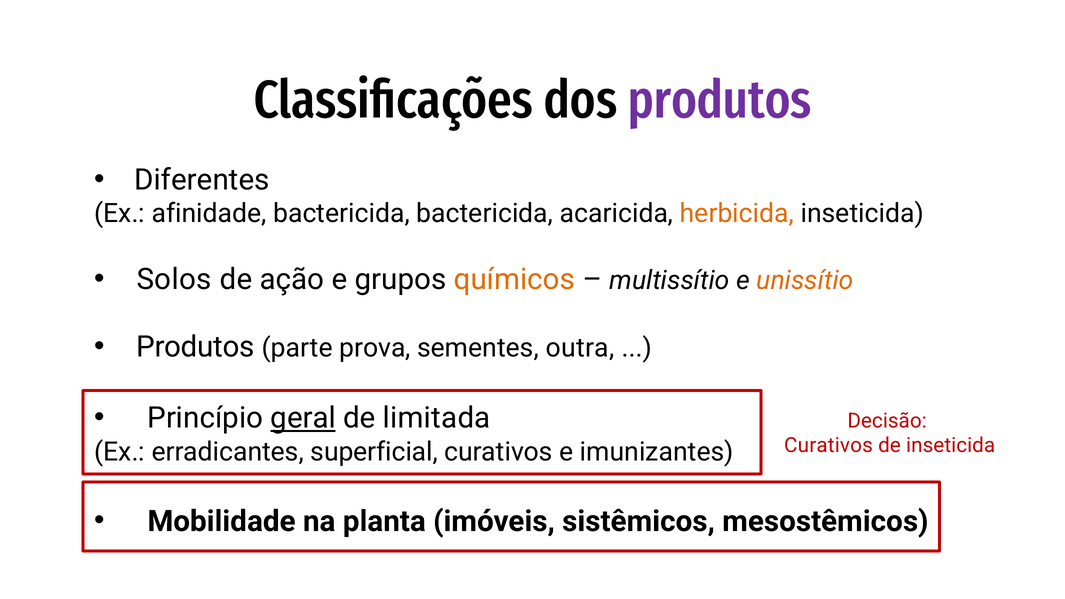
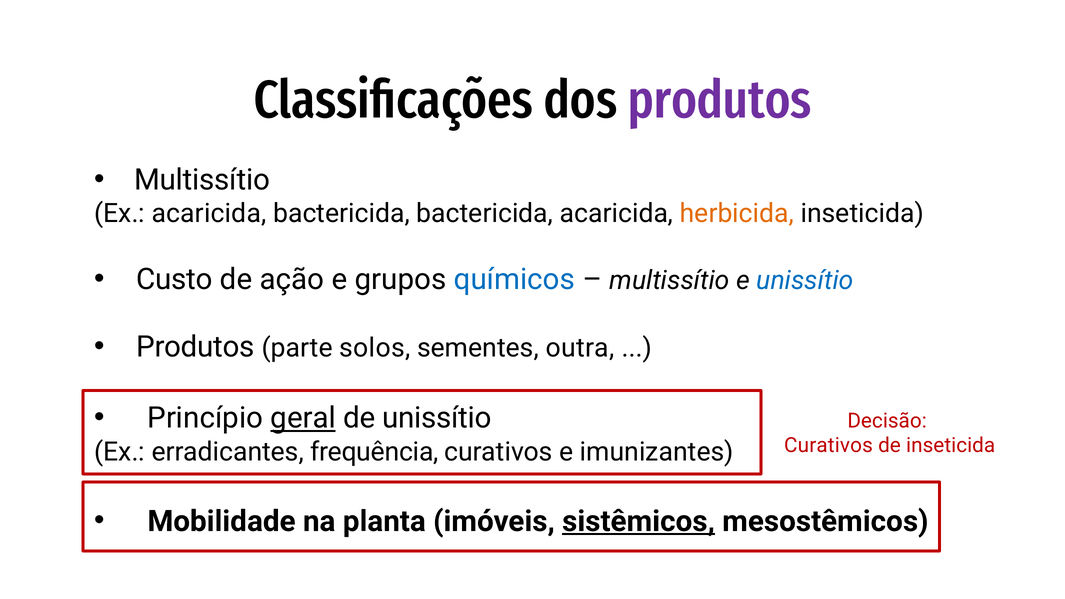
Diferentes at (202, 180): Diferentes -> Multissítio
Ex afinidade: afinidade -> acaricida
Solos: Solos -> Custo
químicos colour: orange -> blue
unissítio at (805, 281) colour: orange -> blue
prova: prova -> solos
de limitada: limitada -> unissítio
superficial: superficial -> frequência
sistêmicos underline: none -> present
